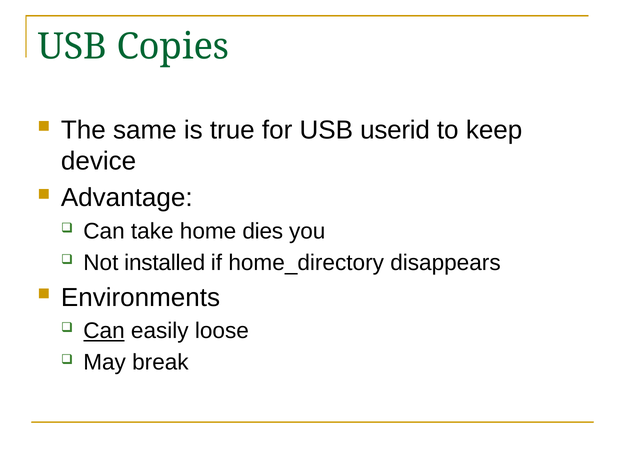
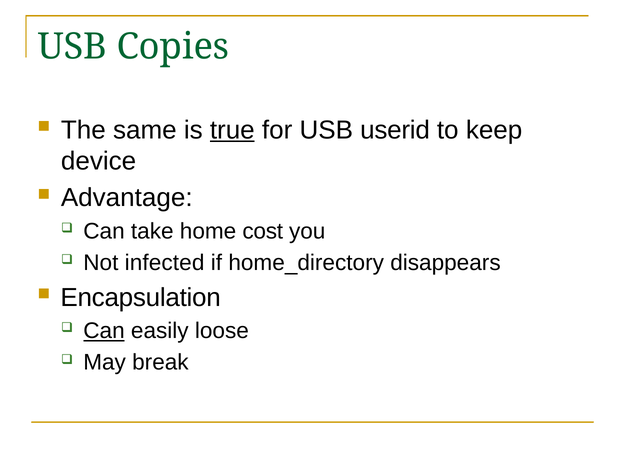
true underline: none -> present
dies: dies -> cost
installed: installed -> infected
Environments: Environments -> Encapsulation
